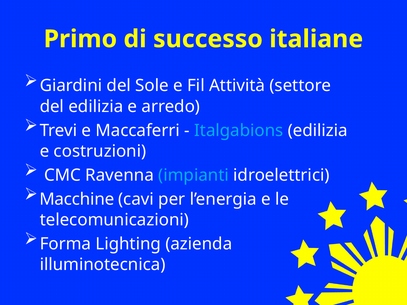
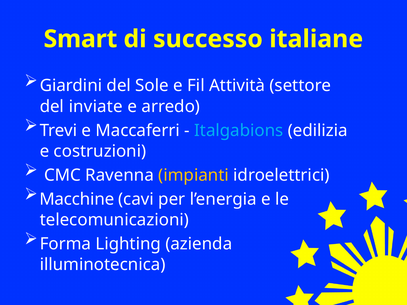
Primo: Primo -> Smart
del edilizia: edilizia -> inviate
impianti colour: light blue -> yellow
